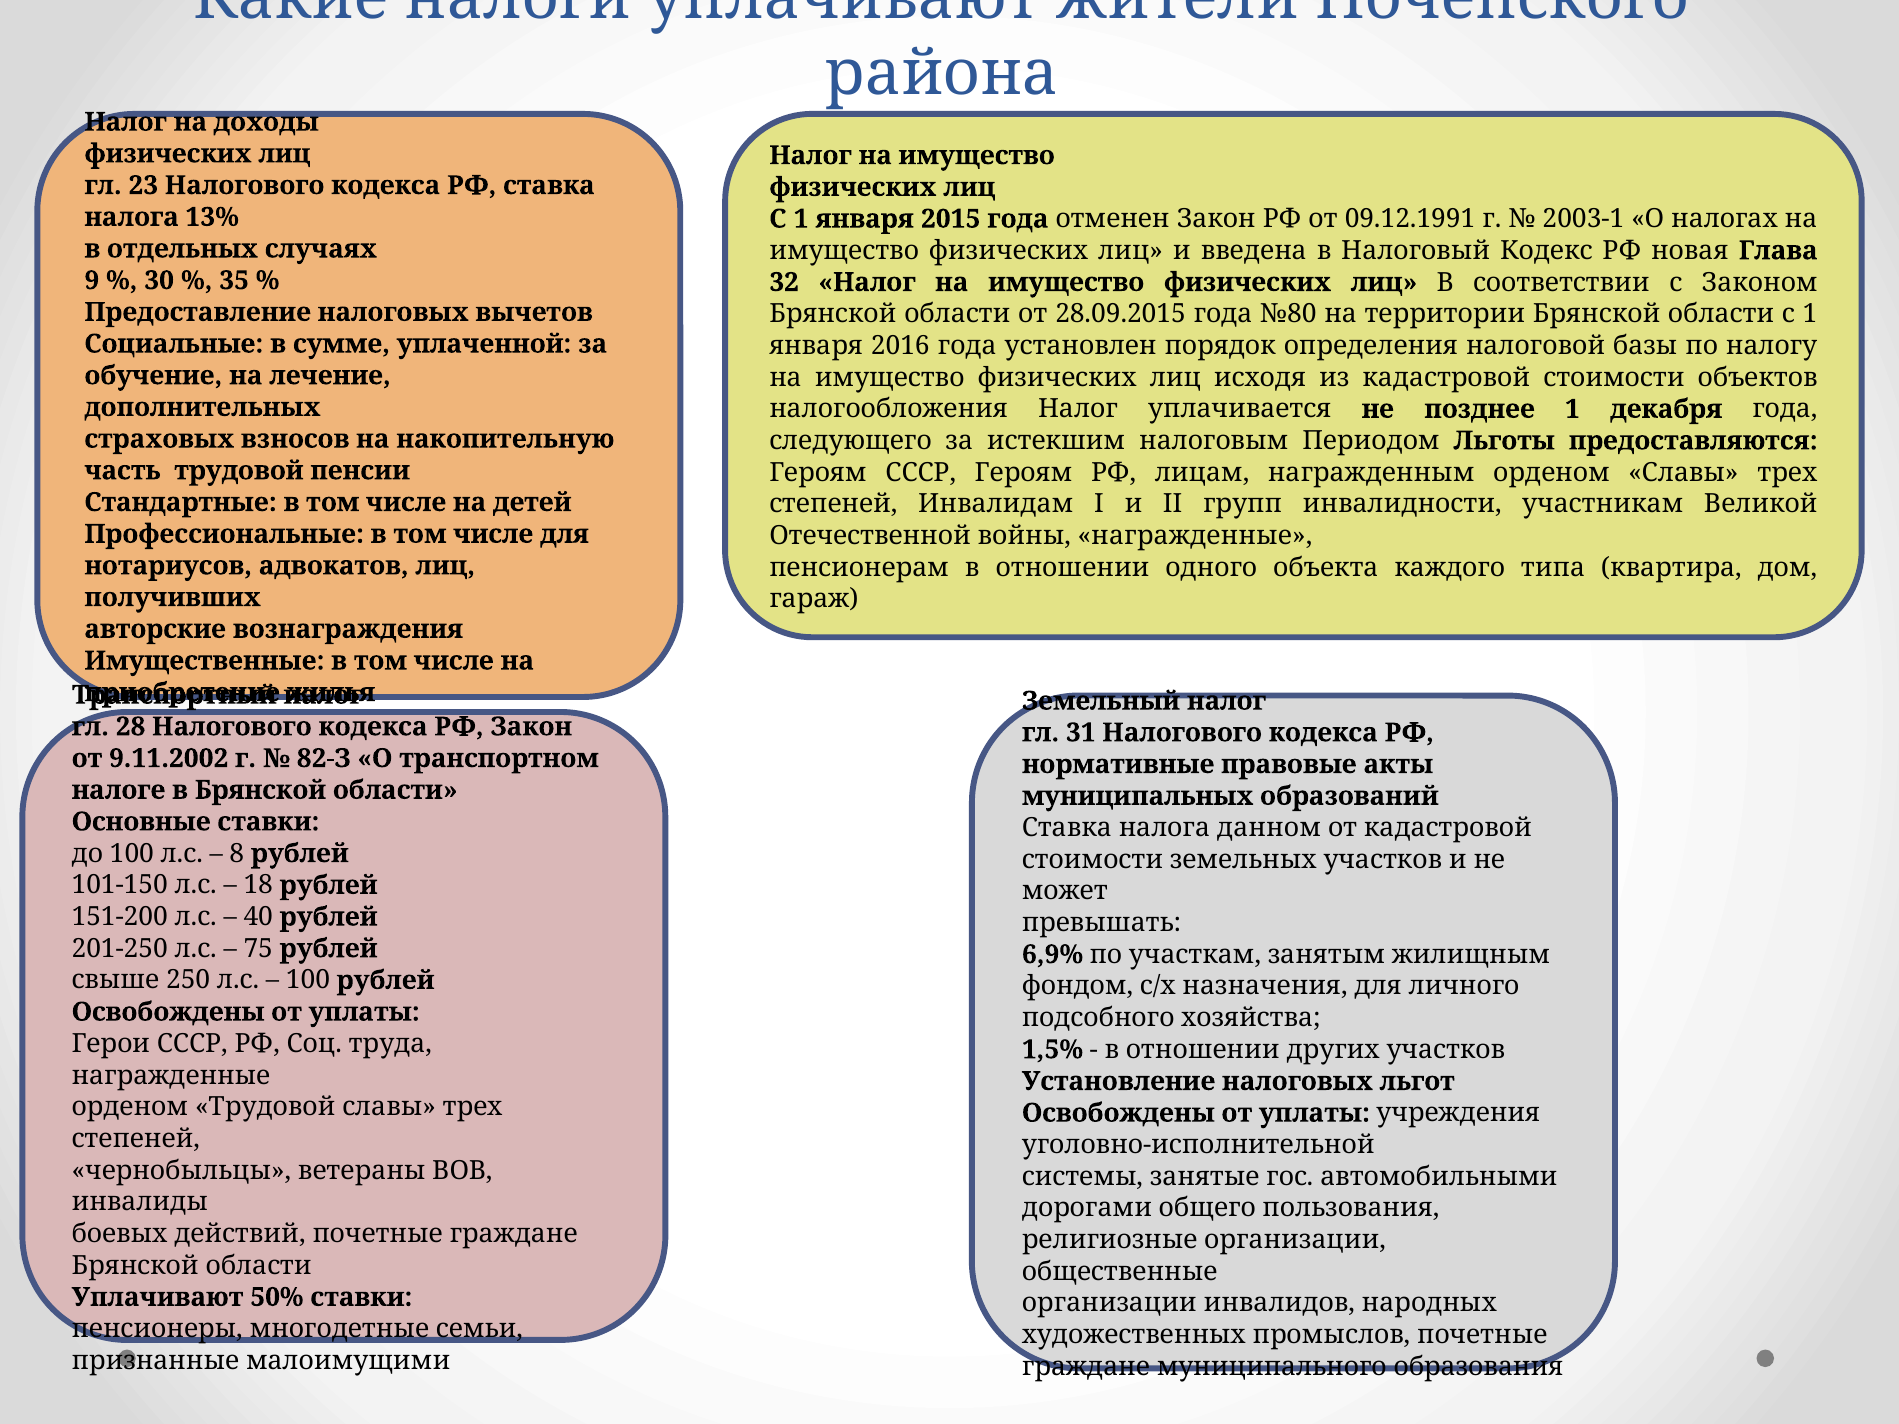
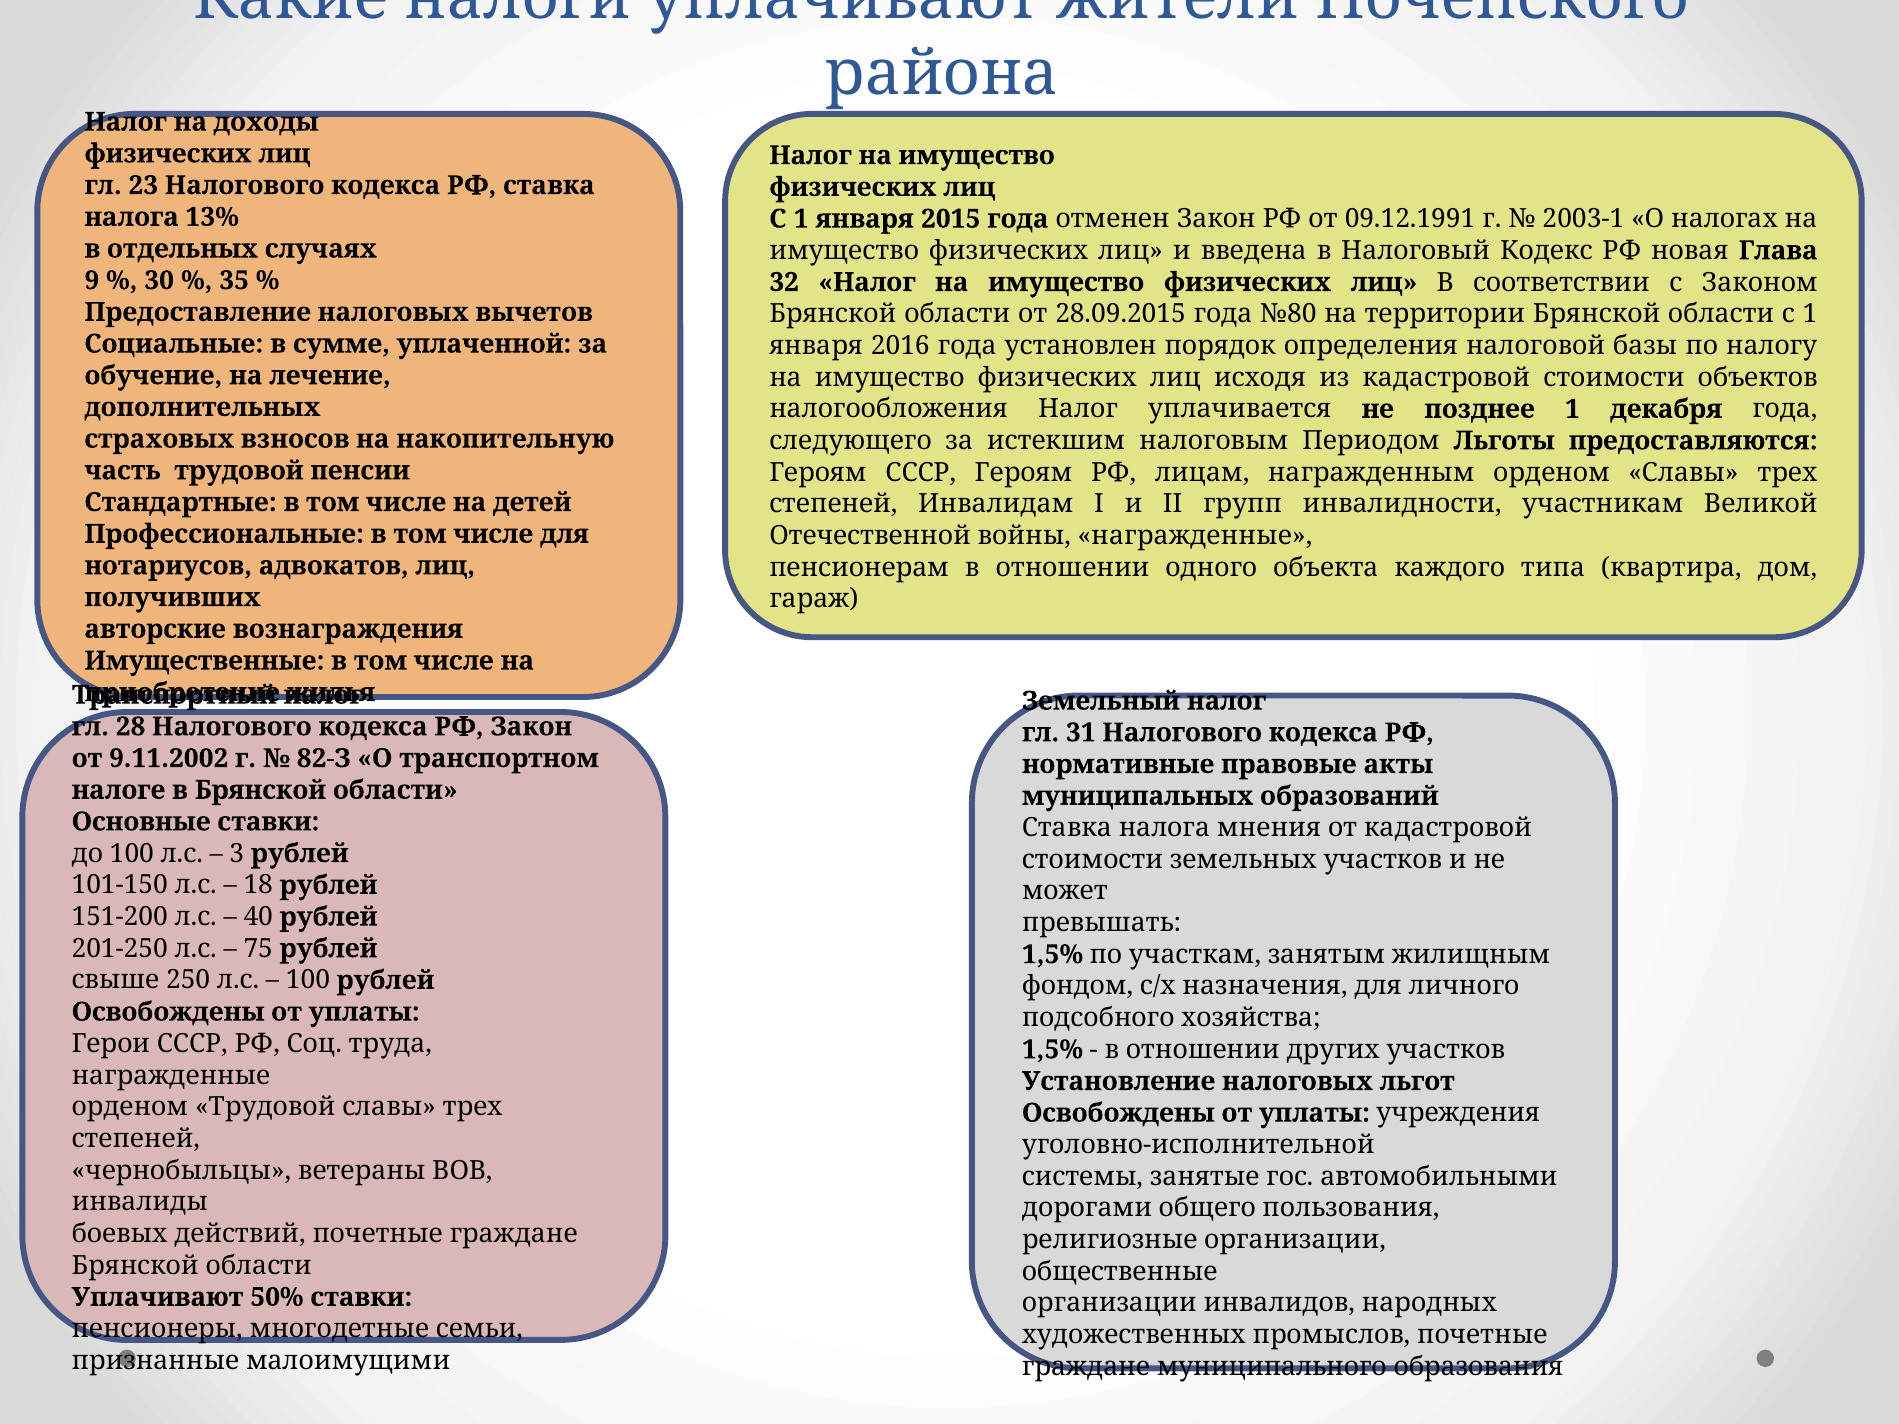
данном: данном -> мнения
8: 8 -> 3
6,9% at (1053, 955): 6,9% -> 1,5%
